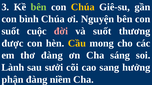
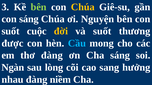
con bình: bình -> sáng
đời colour: pink -> yellow
Cầu colour: yellow -> light blue
Lành: Lành -> Ngàn
sưởi: sưởi -> lòng
phận: phận -> nhau
